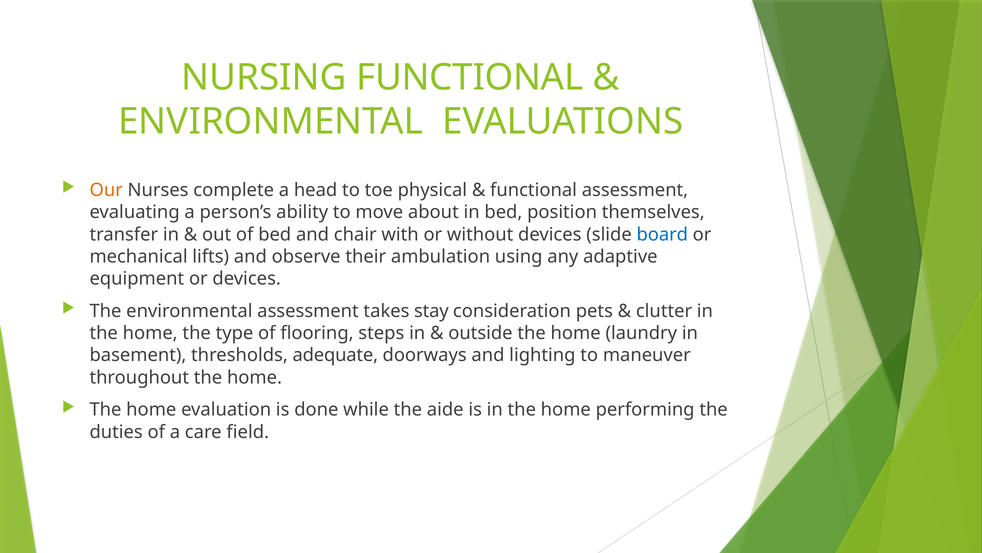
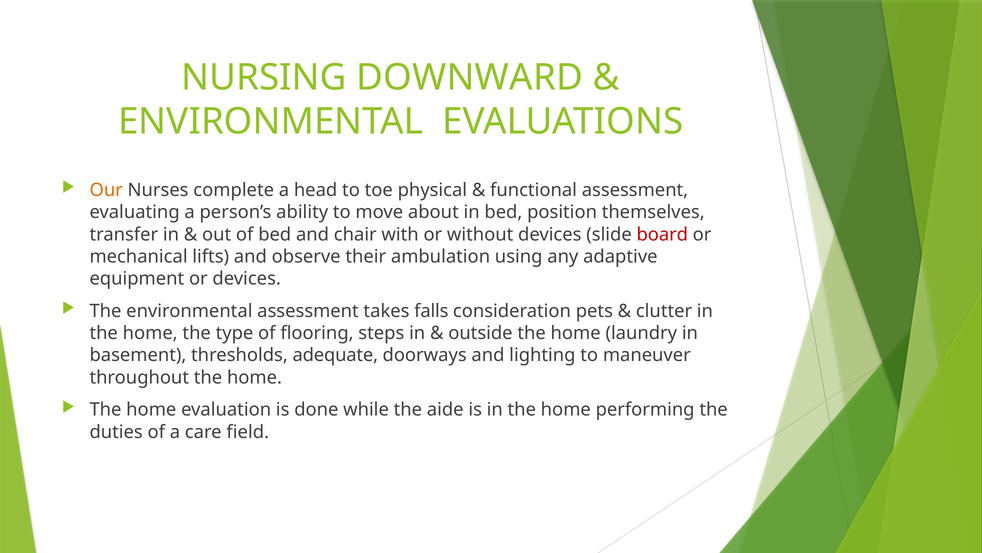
NURSING FUNCTIONAL: FUNCTIONAL -> DOWNWARD
board colour: blue -> red
stay: stay -> falls
